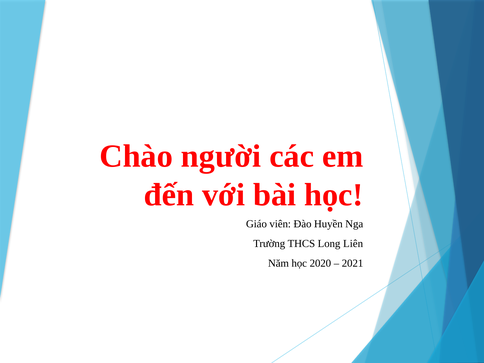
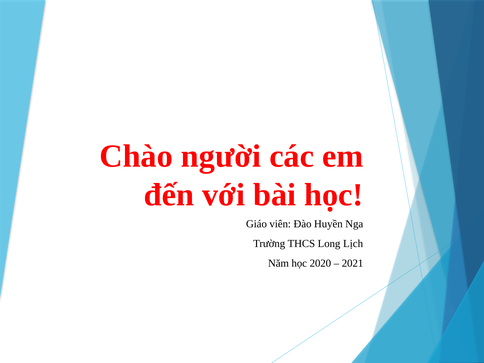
Liên: Liên -> Lịch
